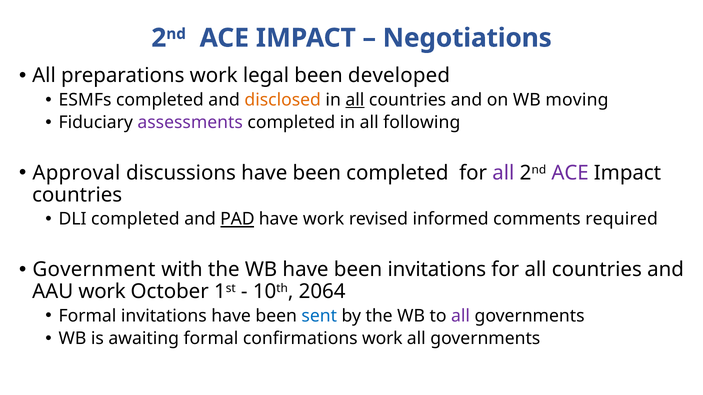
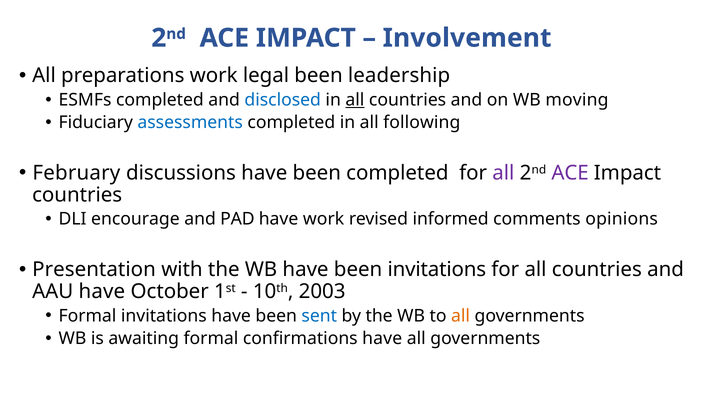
Negotiations: Negotiations -> Involvement
developed: developed -> leadership
disclosed colour: orange -> blue
assessments colour: purple -> blue
Approval: Approval -> February
DLI completed: completed -> encourage
PAD underline: present -> none
required: required -> opinions
Government: Government -> Presentation
AAU work: work -> have
2064: 2064 -> 2003
all at (461, 316) colour: purple -> orange
confirmations work: work -> have
